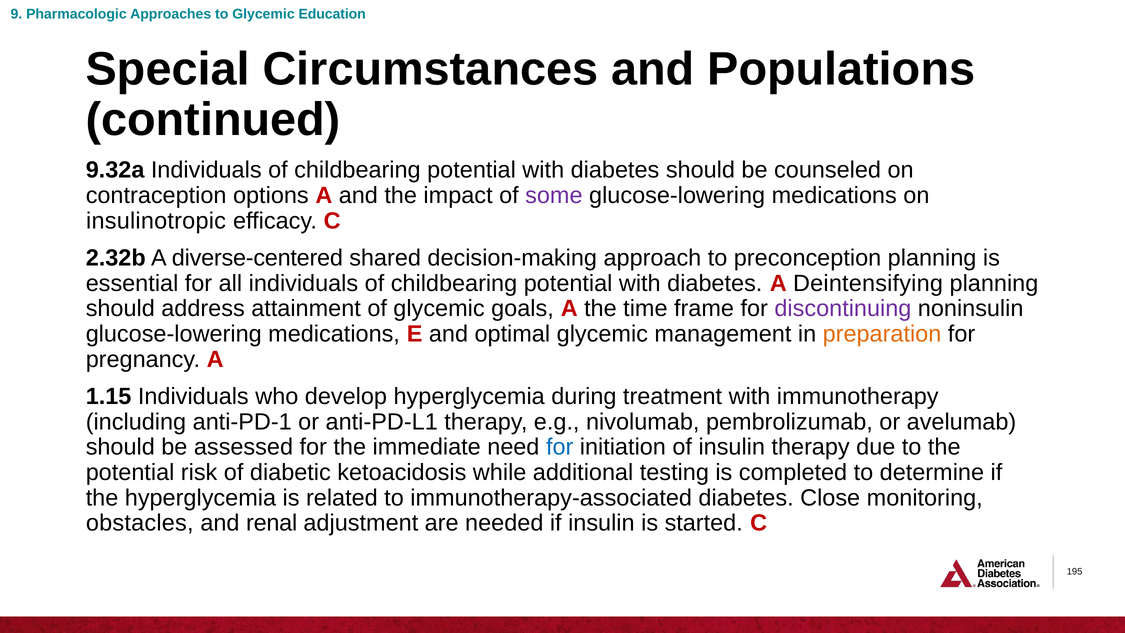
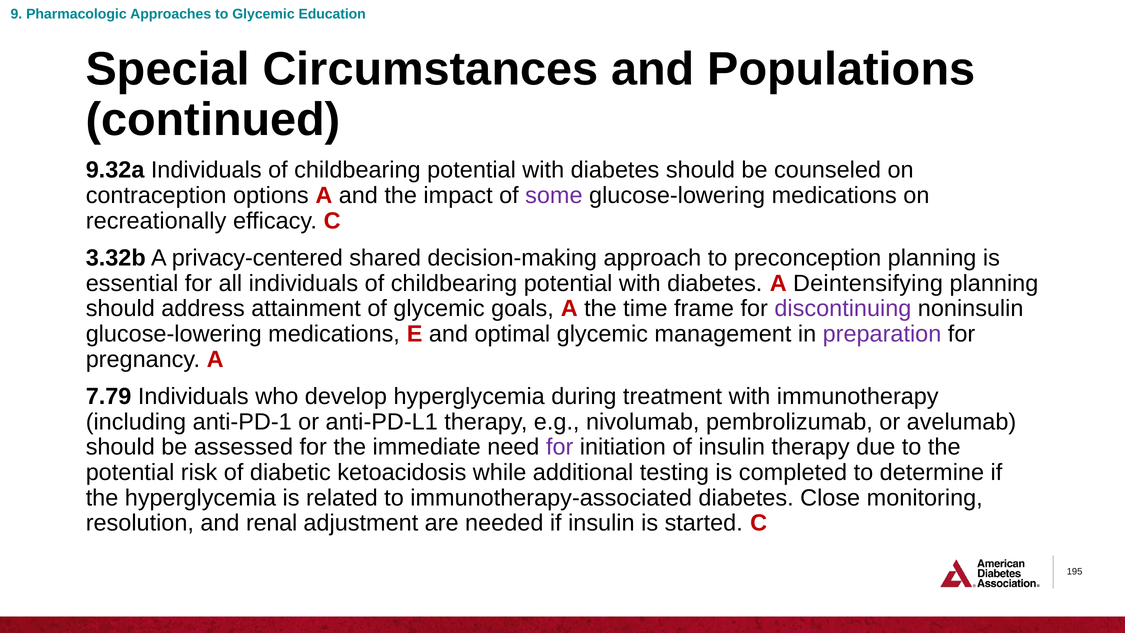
insulinotropic: insulinotropic -> recreationally
2.32b: 2.32b -> 3.32b
diverse-centered: diverse-centered -> privacy-centered
preparation colour: orange -> purple
1.15: 1.15 -> 7.79
for at (560, 447) colour: blue -> purple
obstacles: obstacles -> resolution
